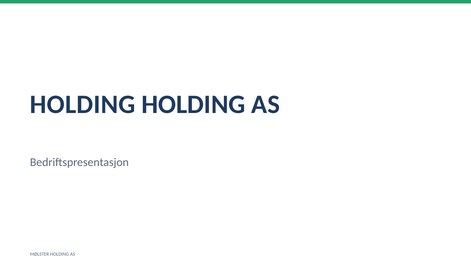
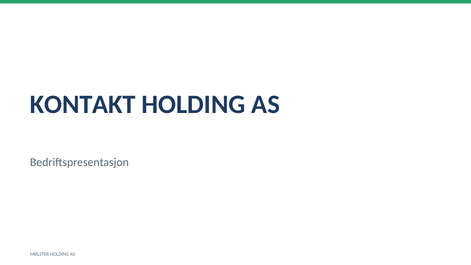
HOLDING at (83, 104): HOLDING -> KONTAKT
